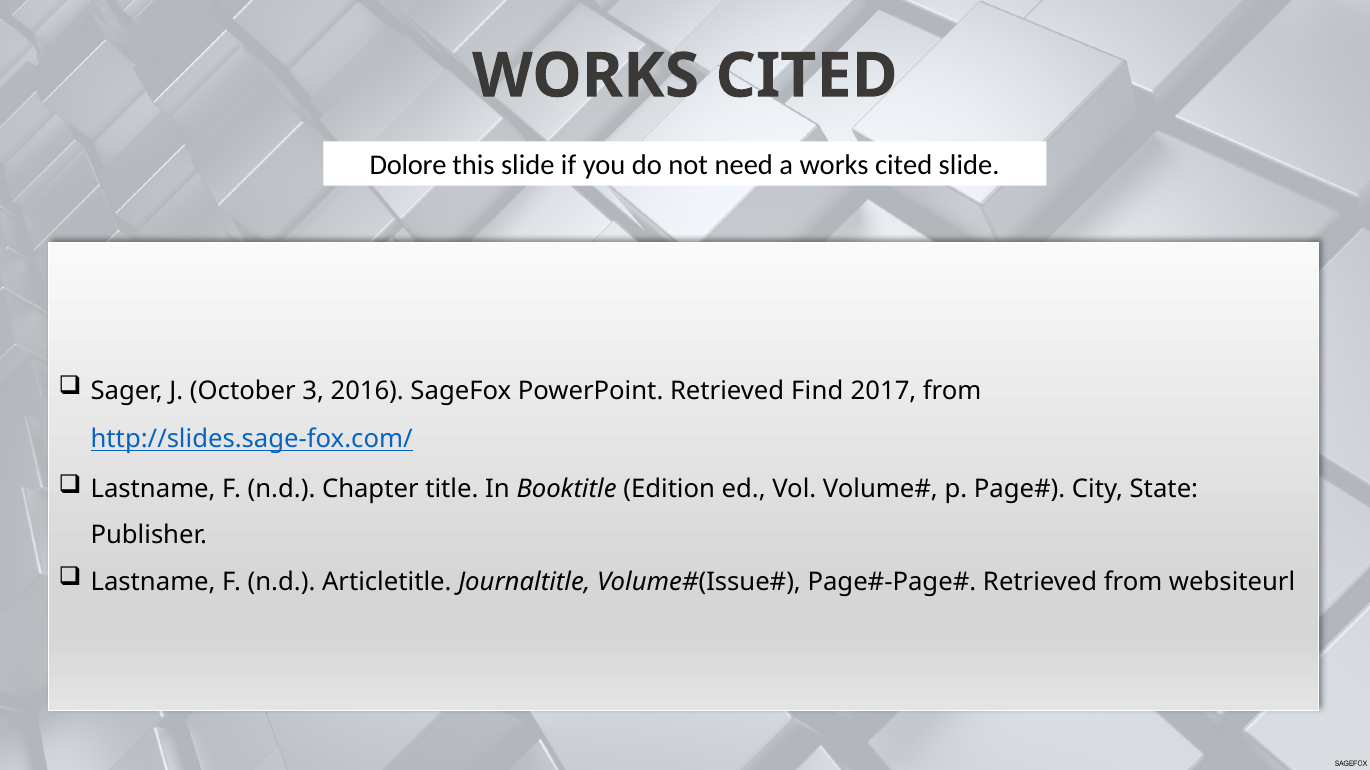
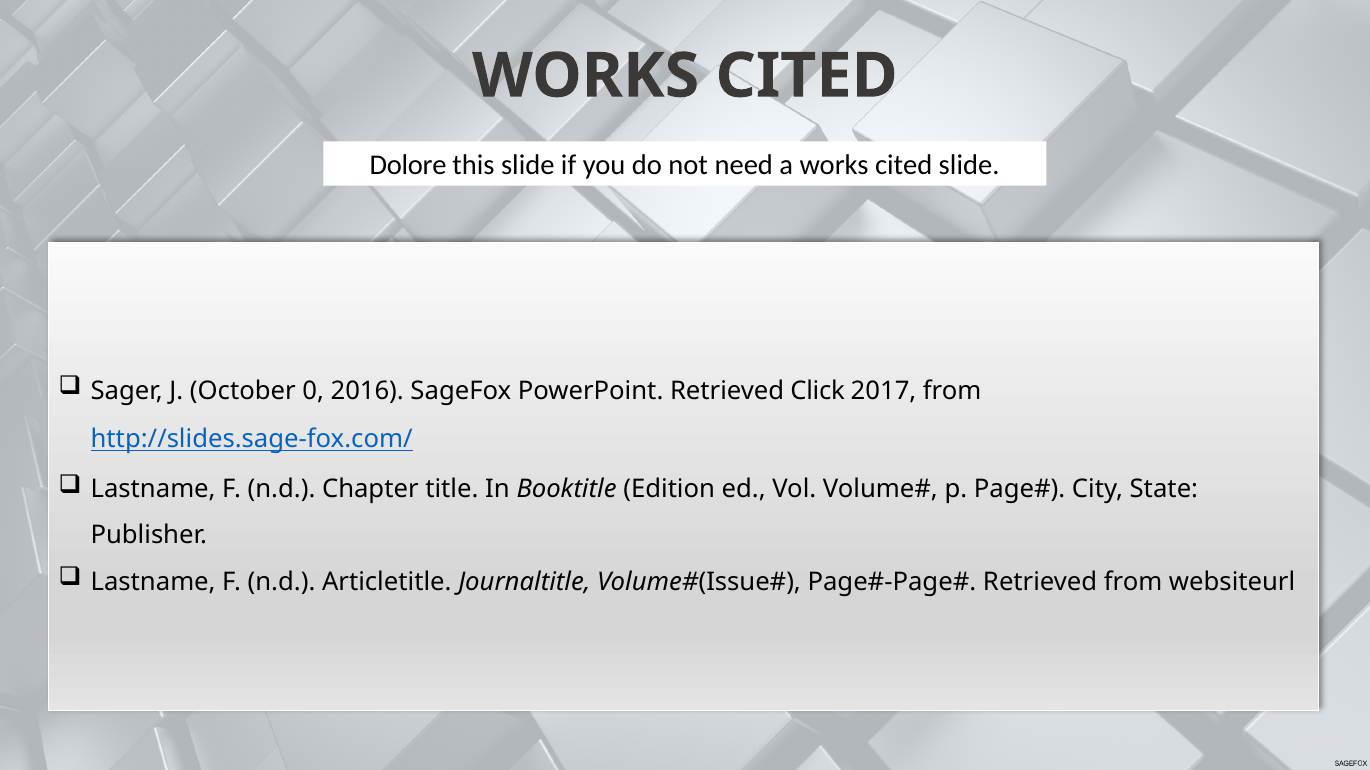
3: 3 -> 0
Find: Find -> Click
